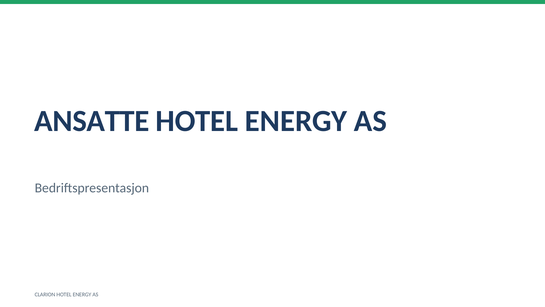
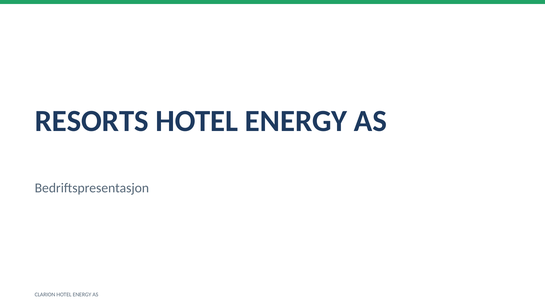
ANSATTE: ANSATTE -> RESORTS
